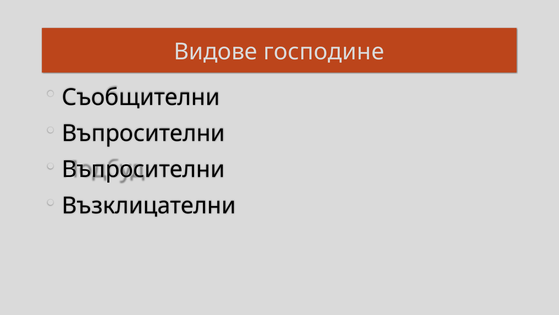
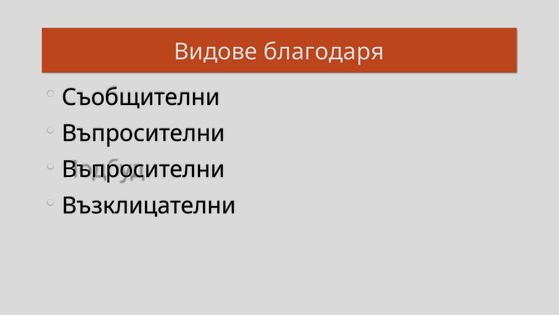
господине: господине -> благодаря
